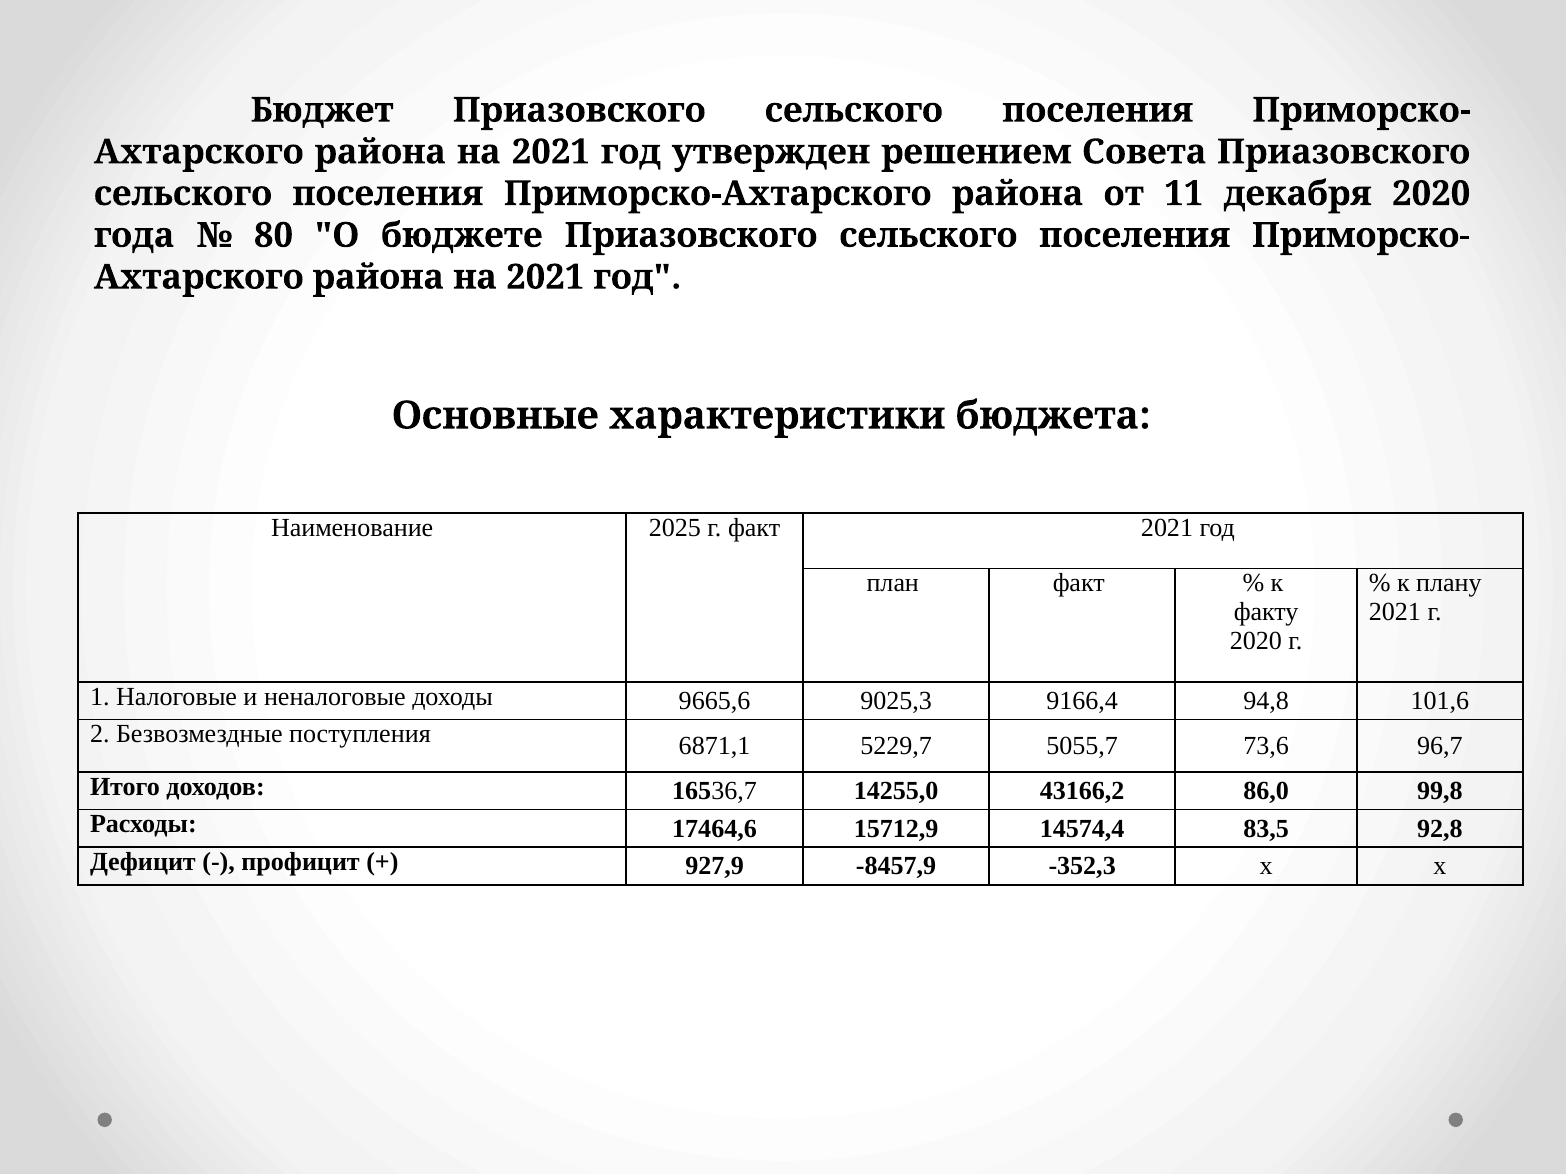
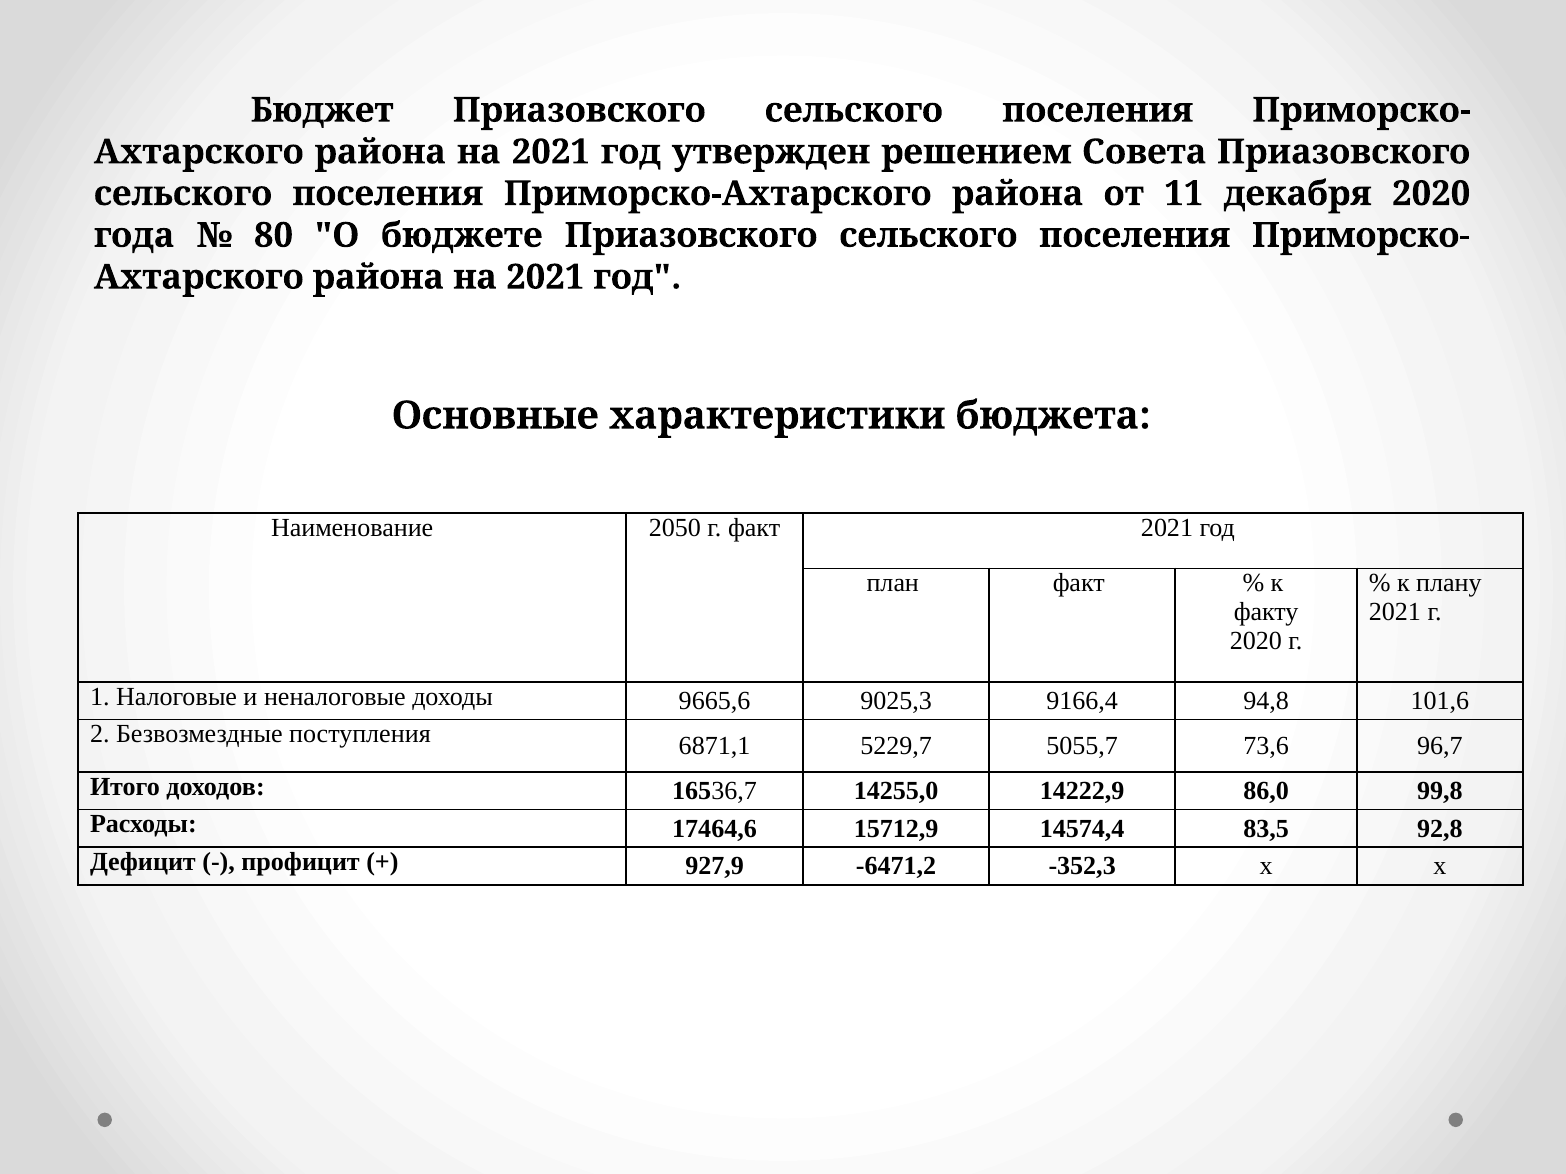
2025: 2025 -> 2050
43166,2: 43166,2 -> 14222,9
-8457,9: -8457,9 -> -6471,2
